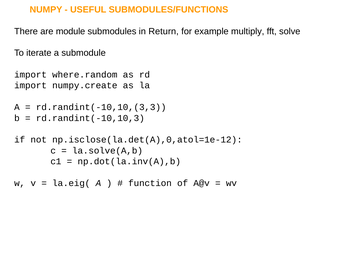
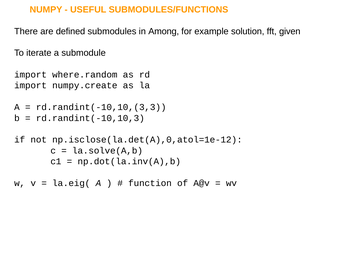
module: module -> defined
Return: Return -> Among
multiply: multiply -> solution
solve: solve -> given
